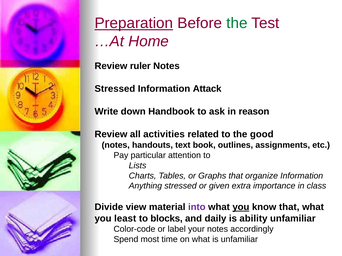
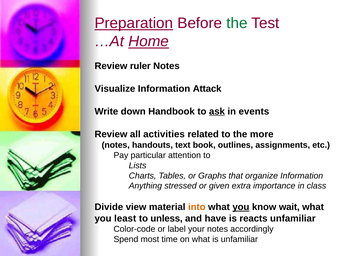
Home underline: none -> present
Stressed at (115, 89): Stressed -> Visualize
ask underline: none -> present
reason: reason -> events
good: good -> more
into colour: purple -> orange
know that: that -> wait
blocks: blocks -> unless
daily: daily -> have
ability: ability -> reacts
